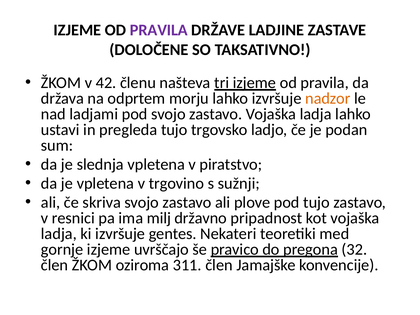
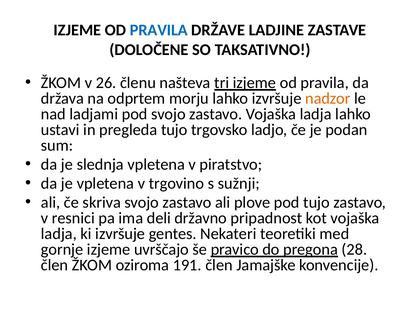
PRAVILA at (159, 30) colour: purple -> blue
42: 42 -> 26
milj: milj -> deli
32: 32 -> 28
311: 311 -> 191
